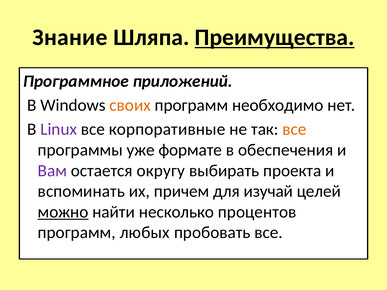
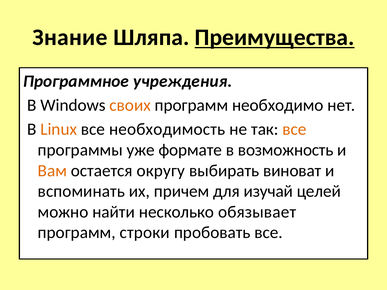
приложений: приложений -> учреждения
Linux colour: purple -> orange
корпоративные: корпоративные -> необходимость
обеспечения: обеспечения -> возможность
Вам colour: purple -> orange
проекта: проекта -> виноват
можно underline: present -> none
процентов: процентов -> обязывает
любых: любых -> строки
